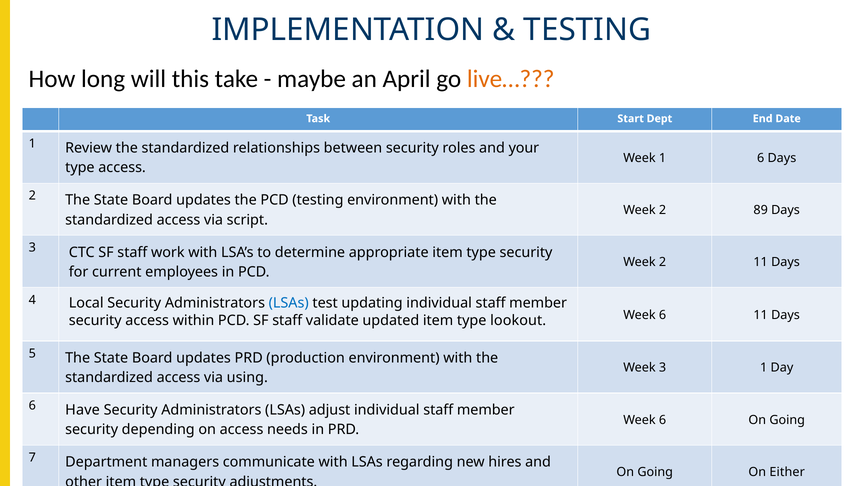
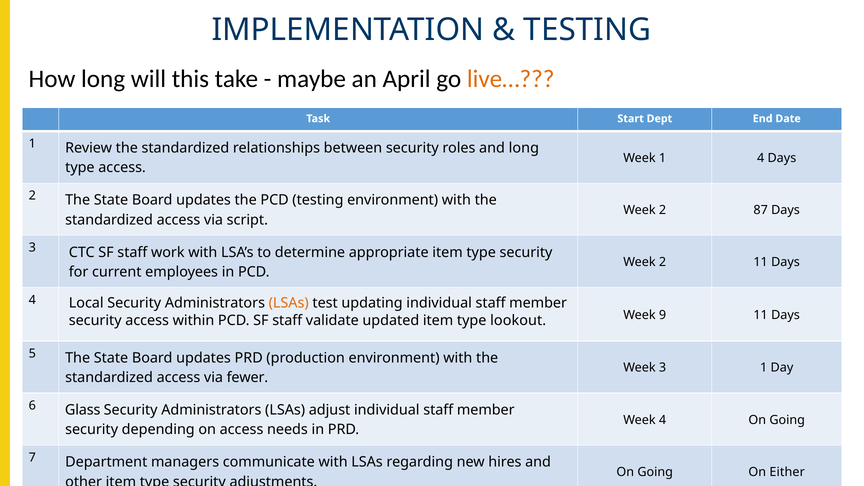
and your: your -> long
1 6: 6 -> 4
89: 89 -> 87
LSAs at (289, 303) colour: blue -> orange
6 at (663, 315): 6 -> 9
using: using -> fewer
Have: Have -> Glass
6 at (663, 420): 6 -> 4
